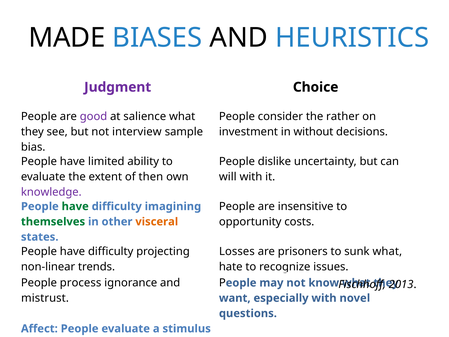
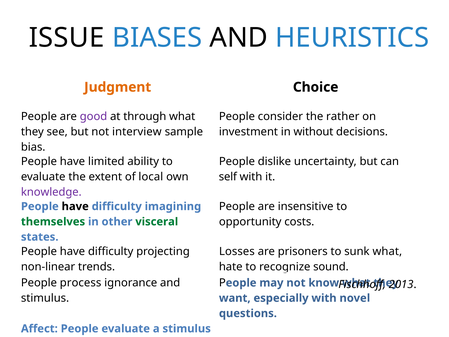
MADE: MADE -> ISSUE
Judgment colour: purple -> orange
salience: salience -> through
then: then -> local
will: will -> self
have at (75, 206) colour: green -> black
visceral colour: orange -> green
issues: issues -> sound
mistrust at (45, 298): mistrust -> stimulus
